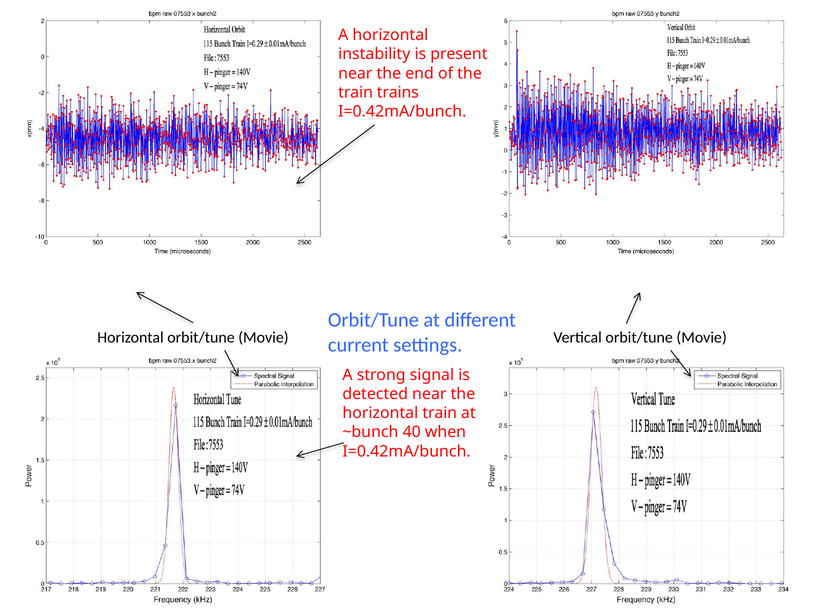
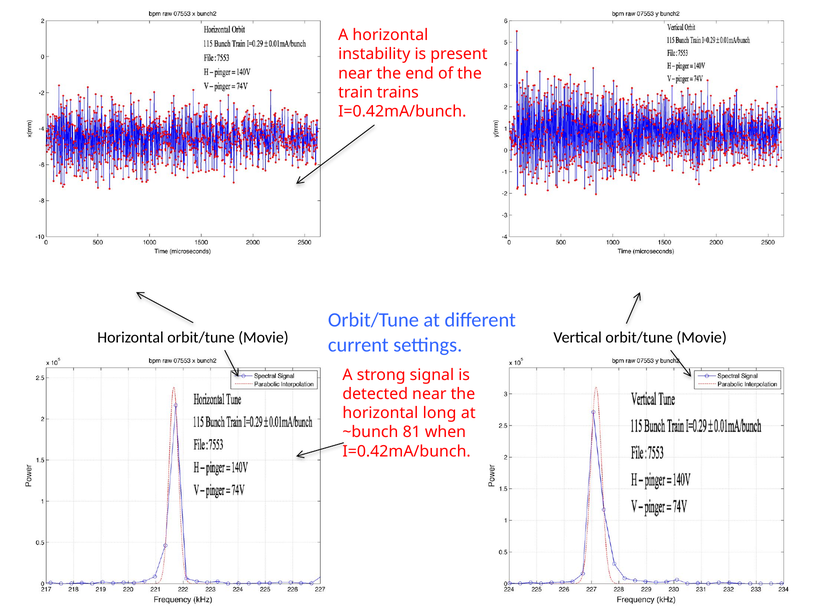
horizontal train: train -> long
40: 40 -> 81
